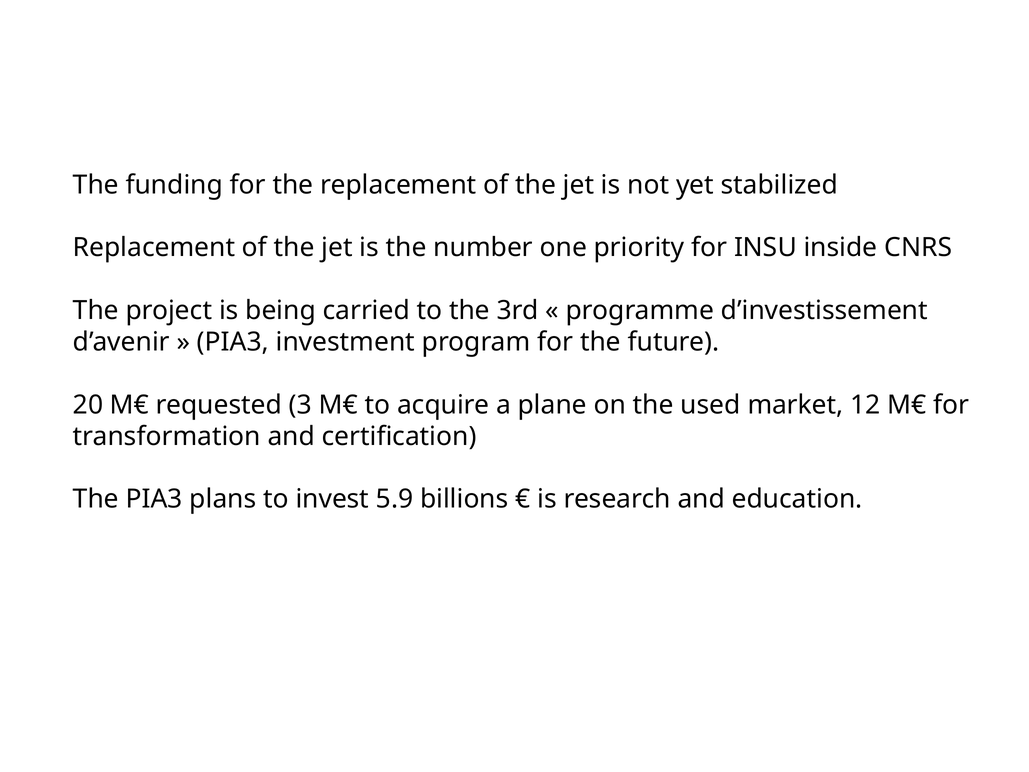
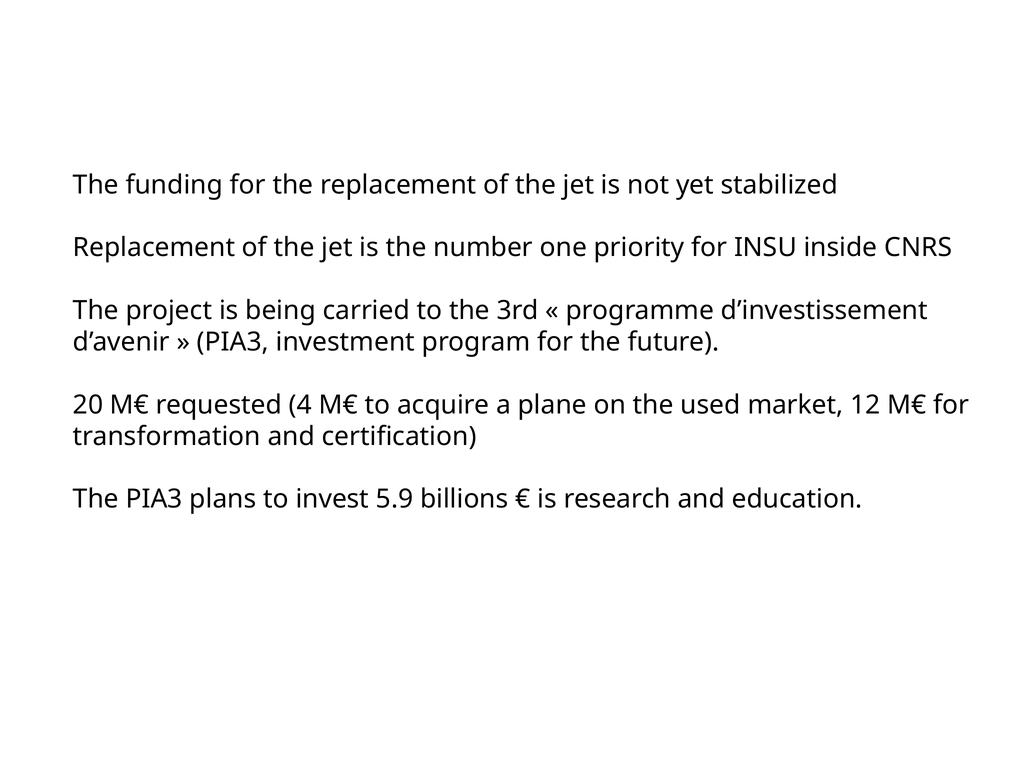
3: 3 -> 4
